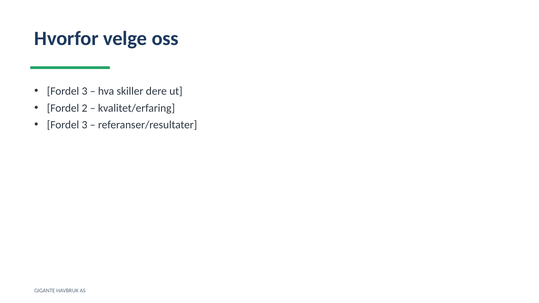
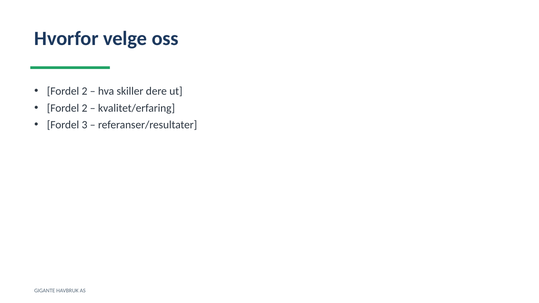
3 at (85, 91): 3 -> 2
